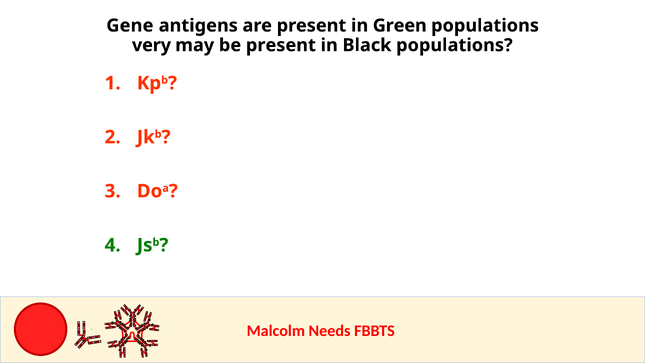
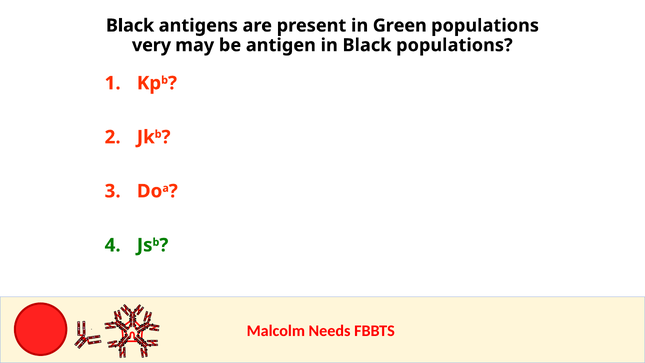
Gene at (130, 26): Gene -> Black
be present: present -> antigen
